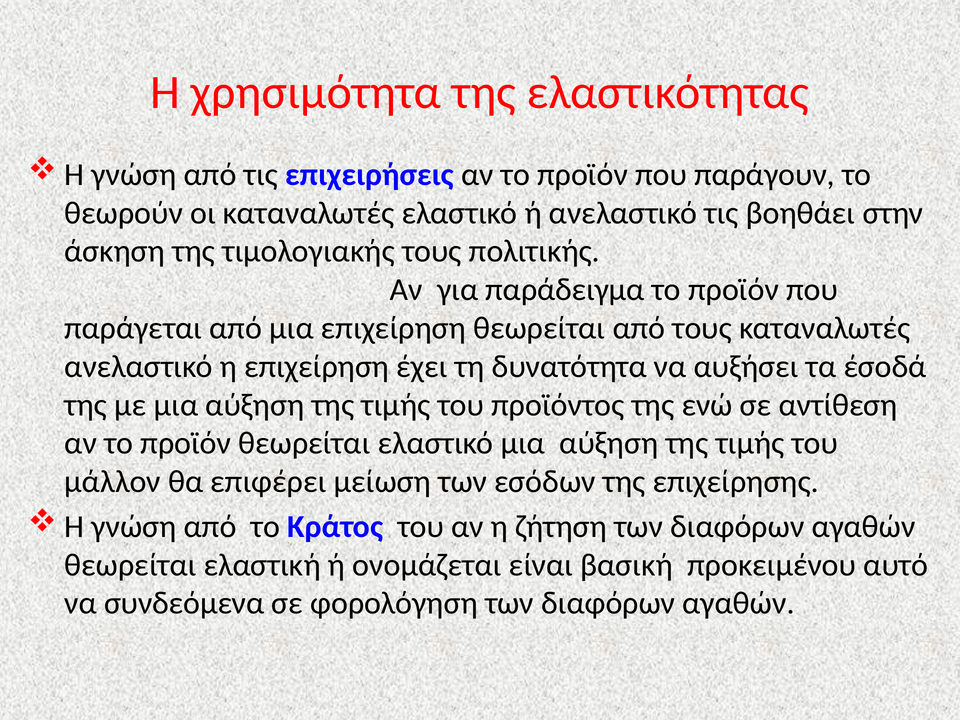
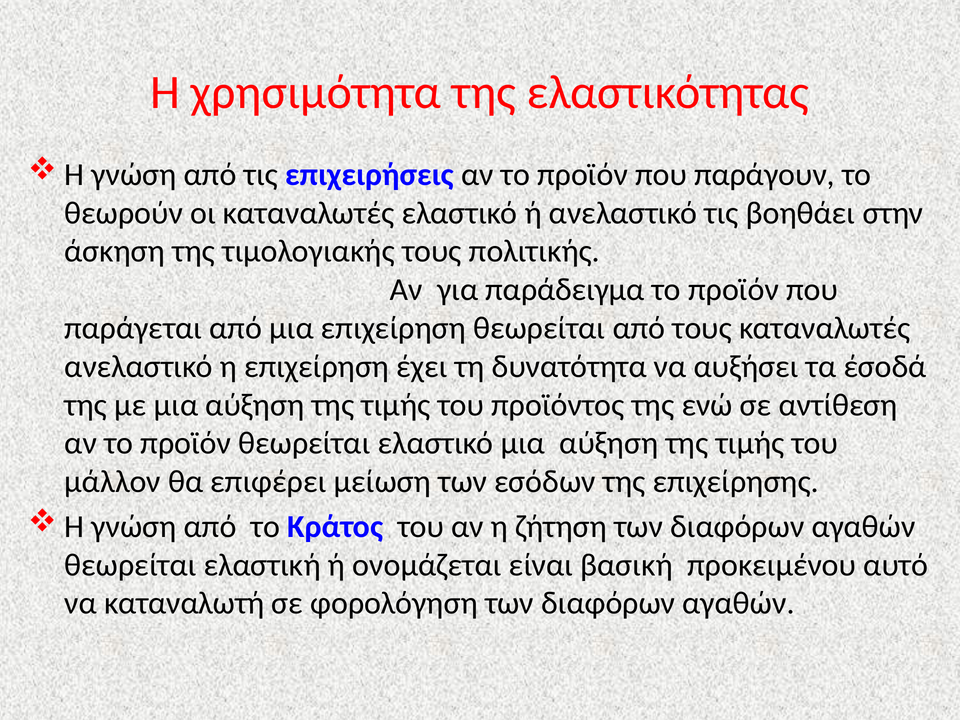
συνδεόμενα: συνδεόμενα -> καταναλωτή
